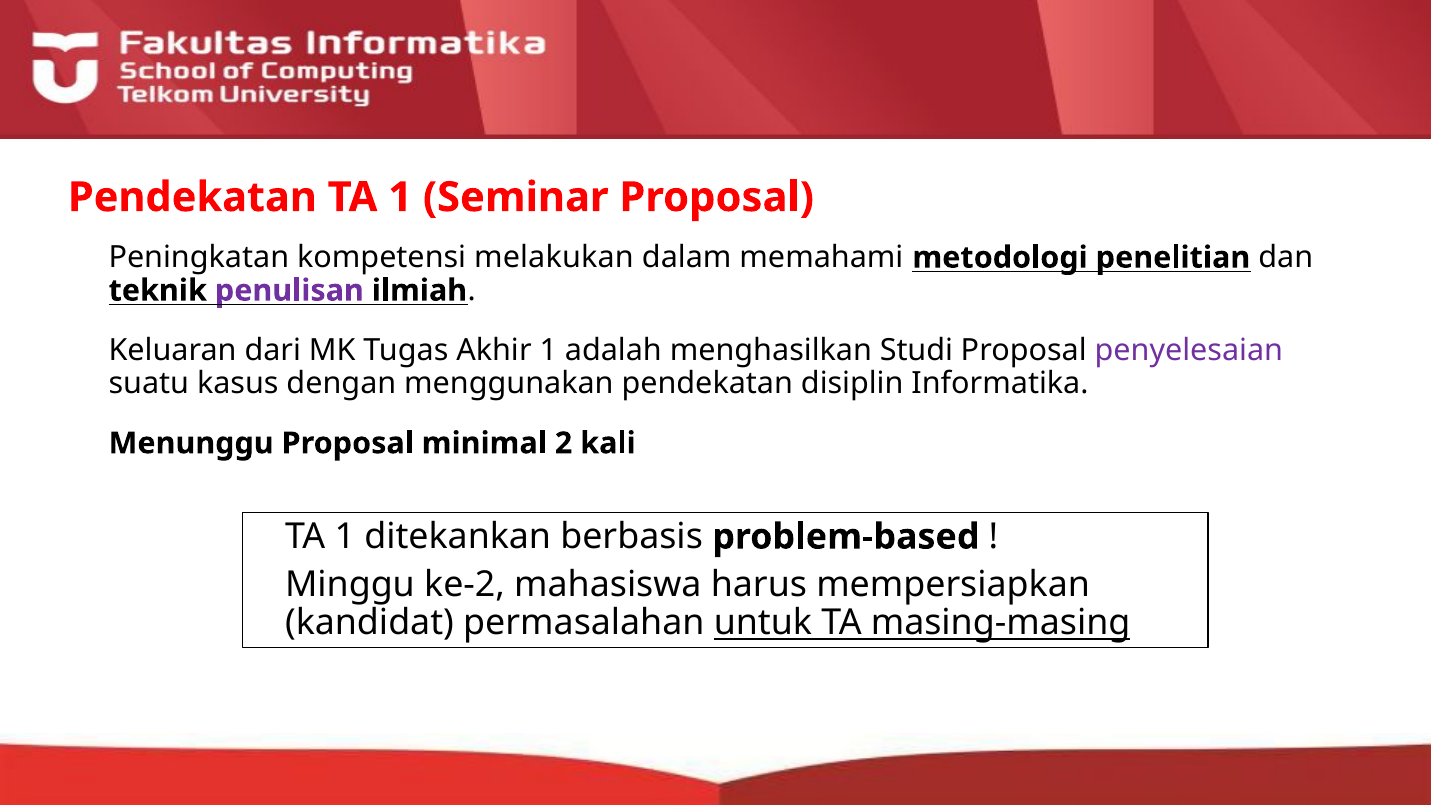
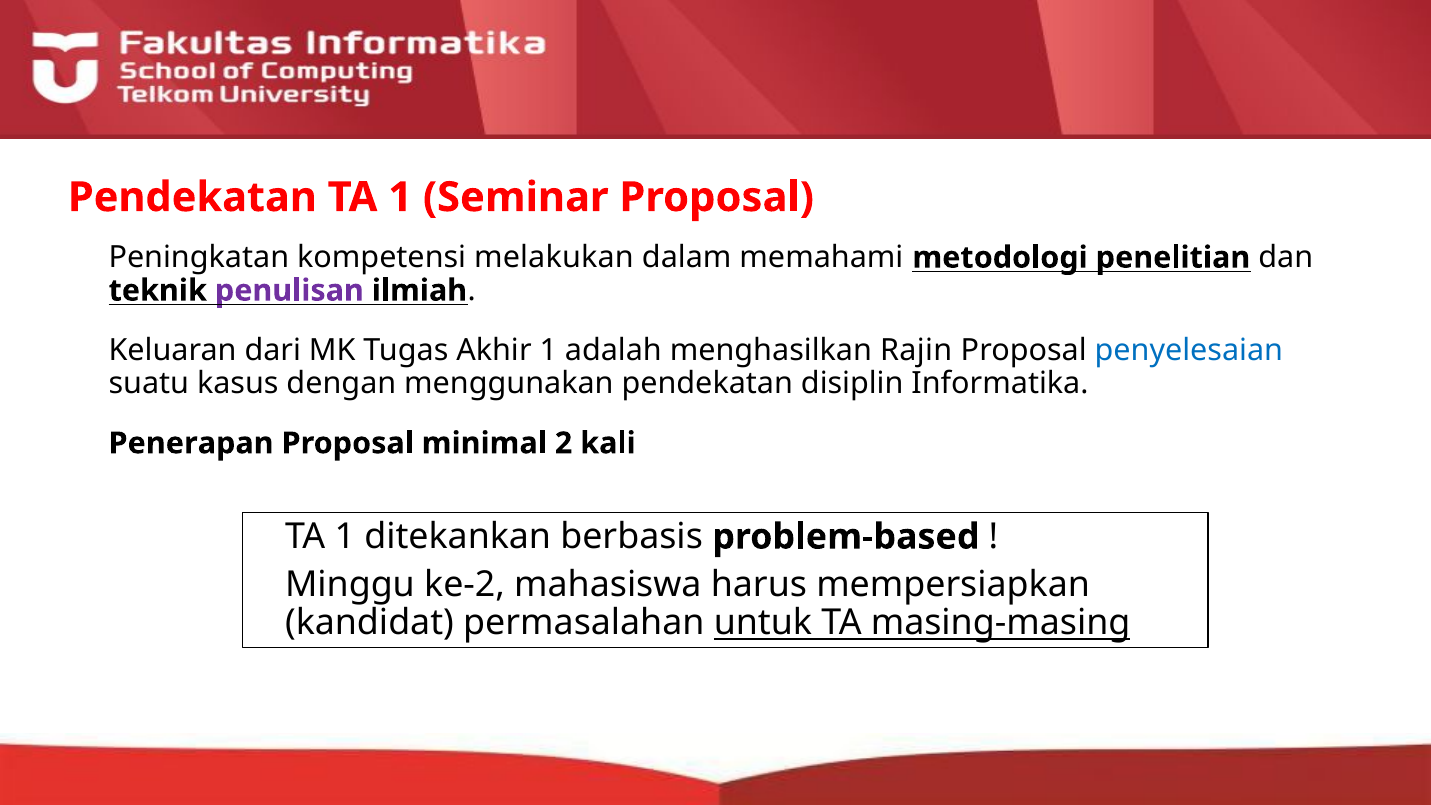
Studi: Studi -> Rajin
penyelesaian colour: purple -> blue
Menunggu: Menunggu -> Penerapan
